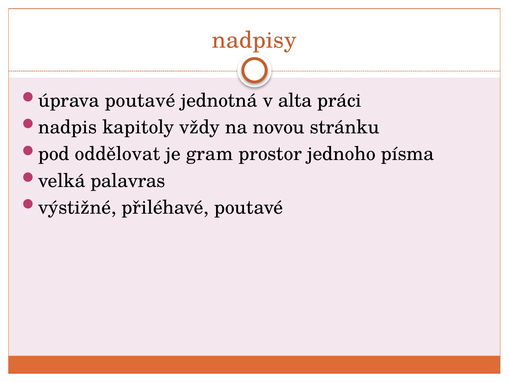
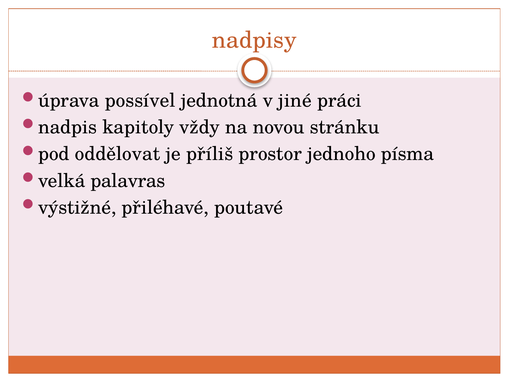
úprava poutavé: poutavé -> possível
alta: alta -> jiné
gram: gram -> příliš
